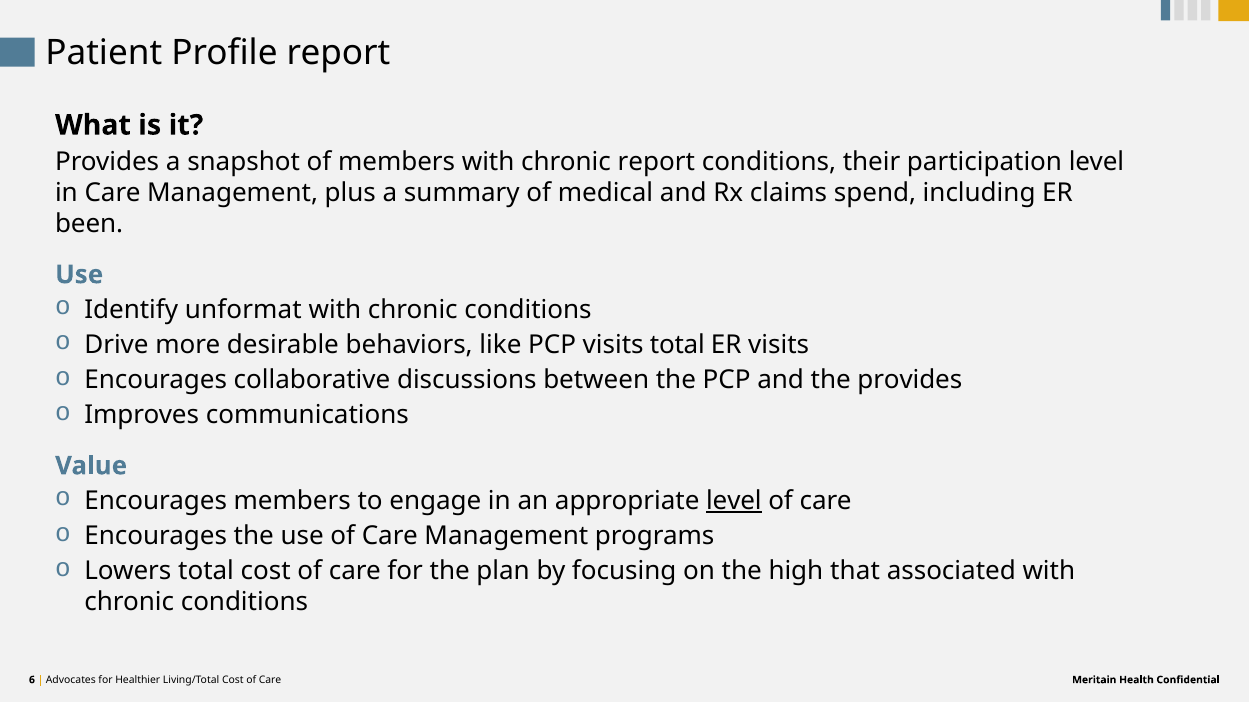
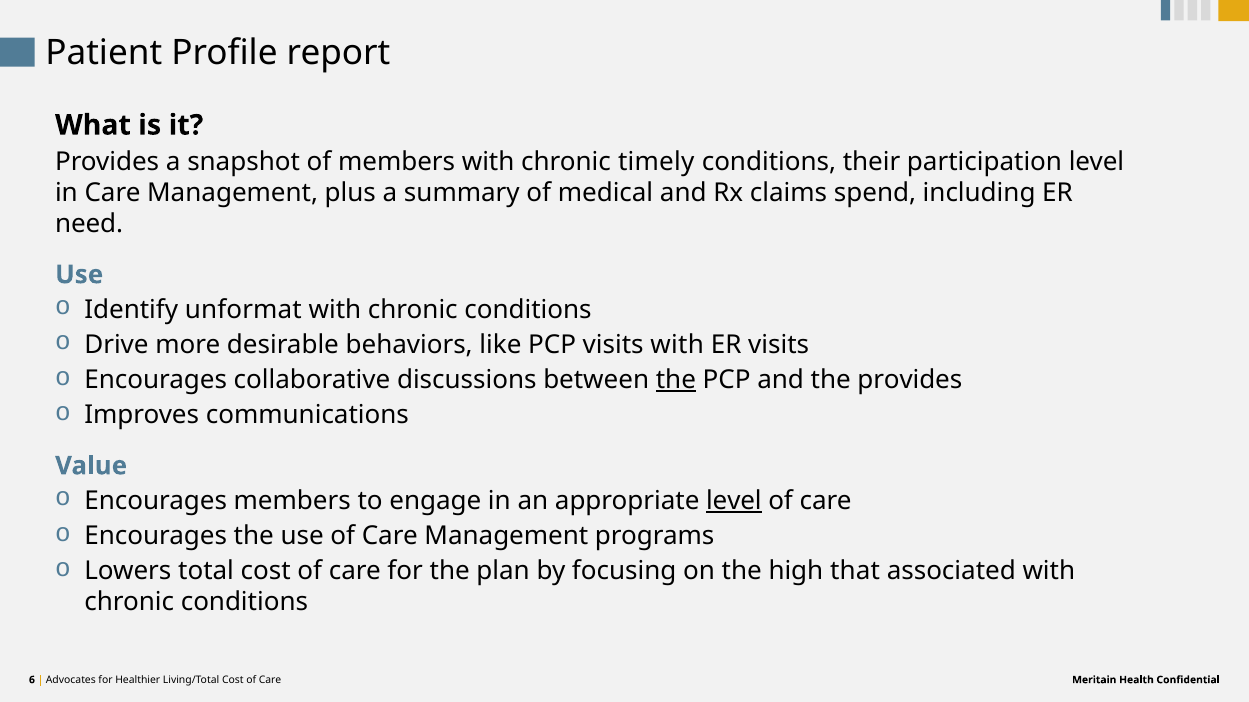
chronic report: report -> timely
been: been -> need
visits total: total -> with
the at (676, 380) underline: none -> present
